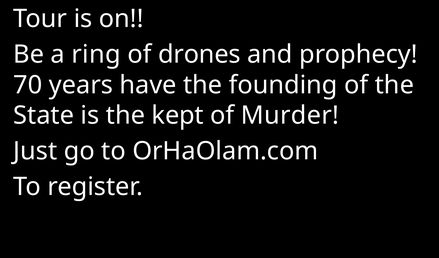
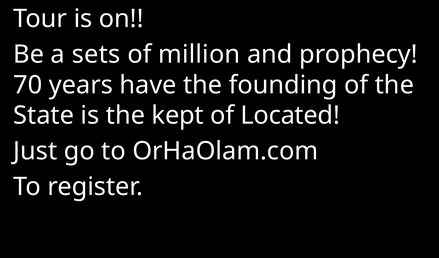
ring: ring -> sets
drones: drones -> million
Murder: Murder -> Located
